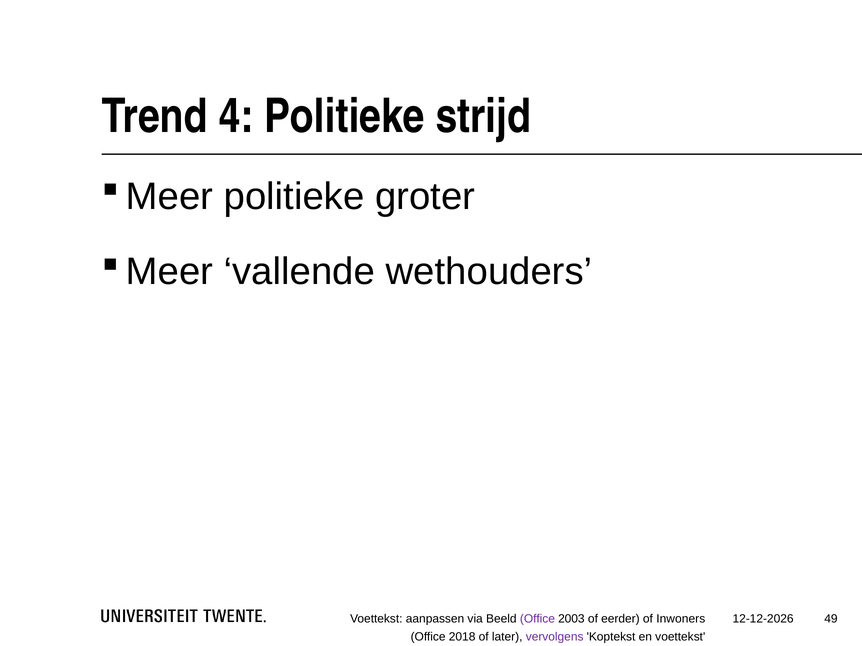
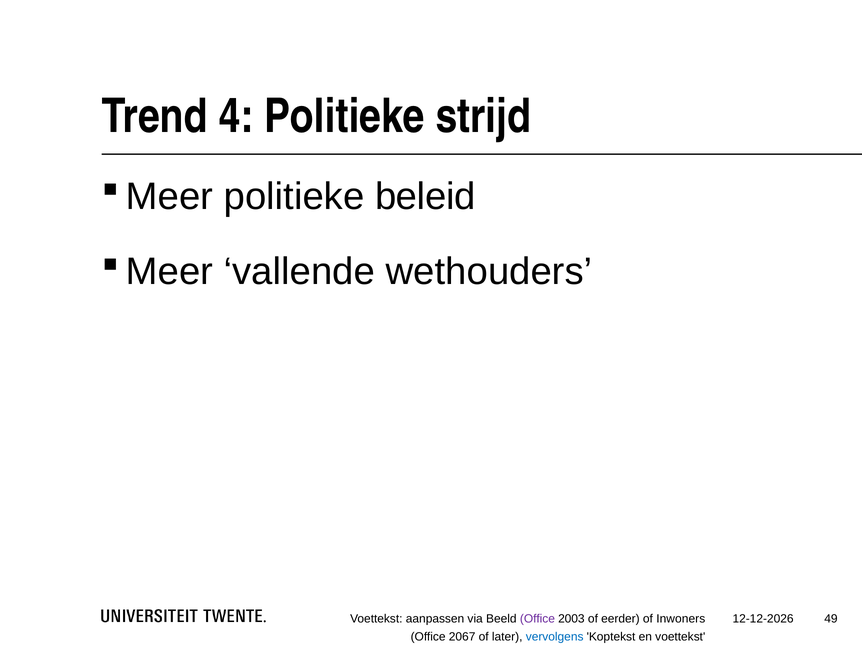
groter: groter -> beleid
2018: 2018 -> 2067
vervolgens colour: purple -> blue
